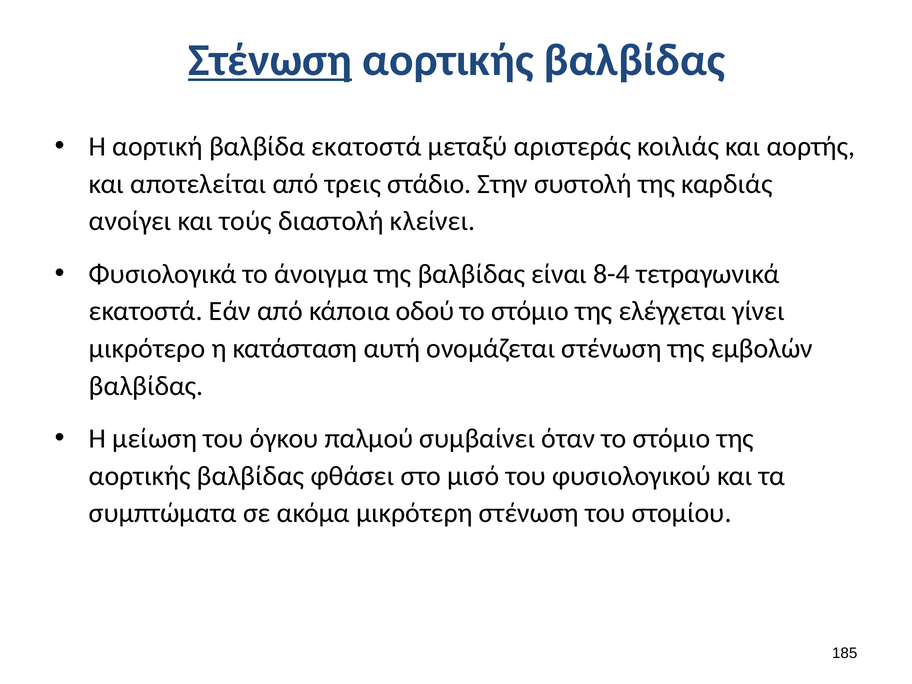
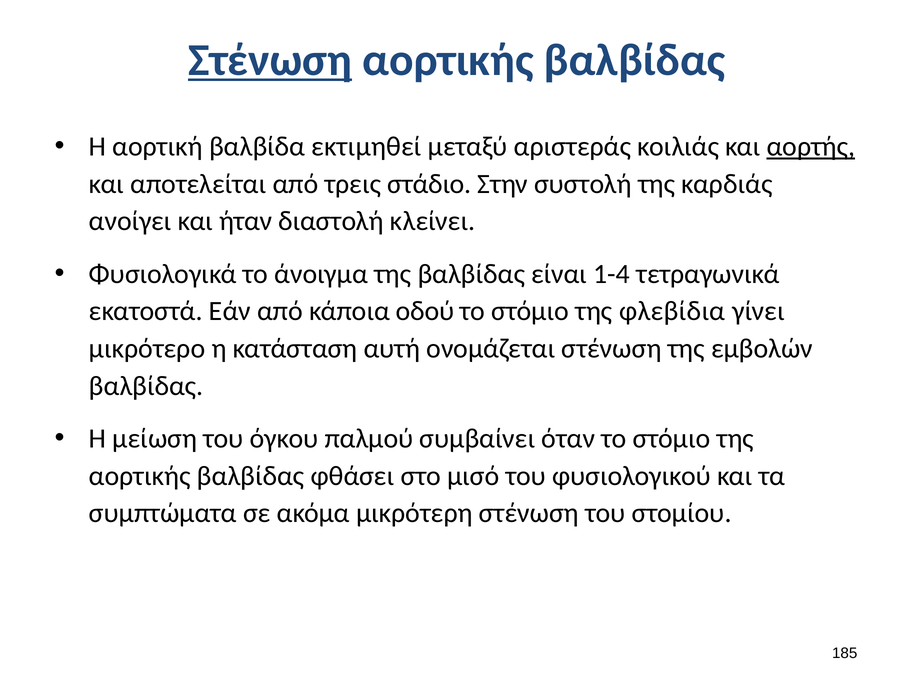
βαλβίδα εκατοστά: εκατοστά -> εκτιμηθεί
αορτής underline: none -> present
τούς: τούς -> ήταν
8-4: 8-4 -> 1-4
ελέγχεται: ελέγχεται -> φλεβίδια
